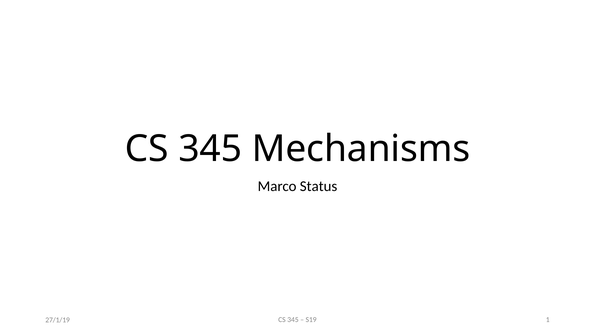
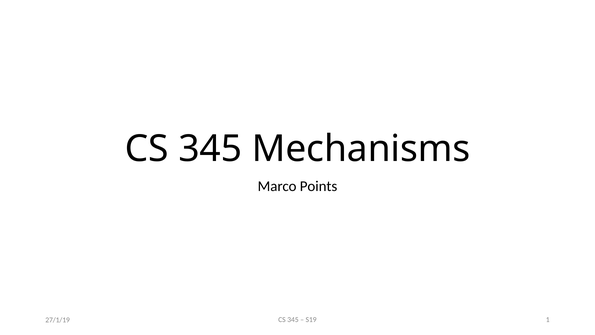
Status: Status -> Points
